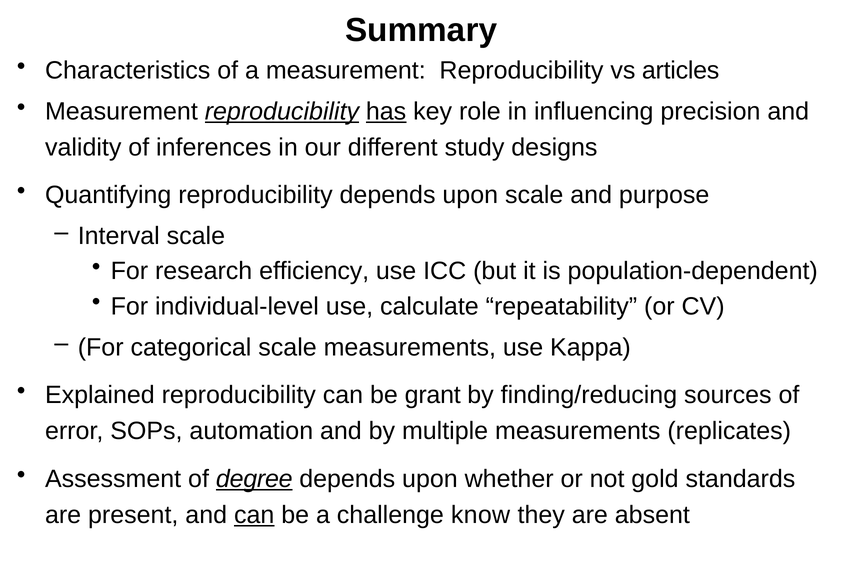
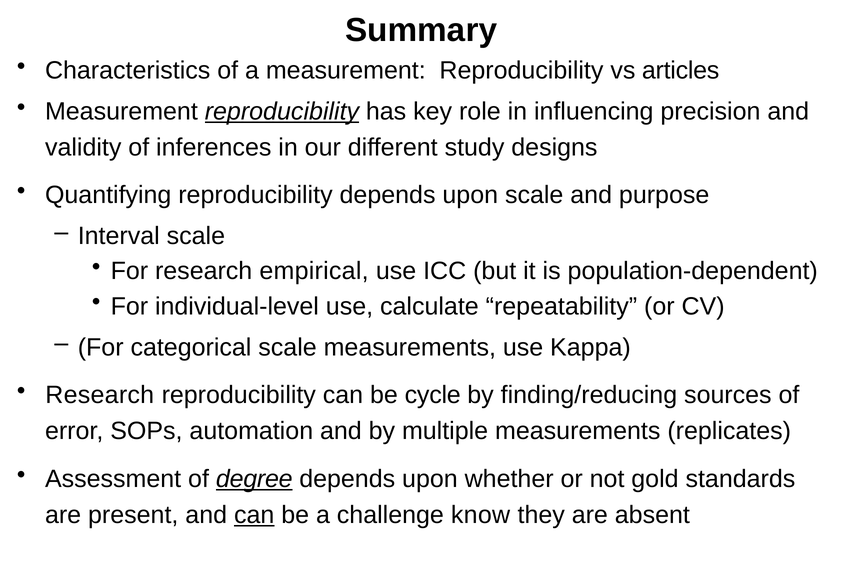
has underline: present -> none
efficiency: efficiency -> empirical
Explained at (100, 395): Explained -> Research
grant: grant -> cycle
